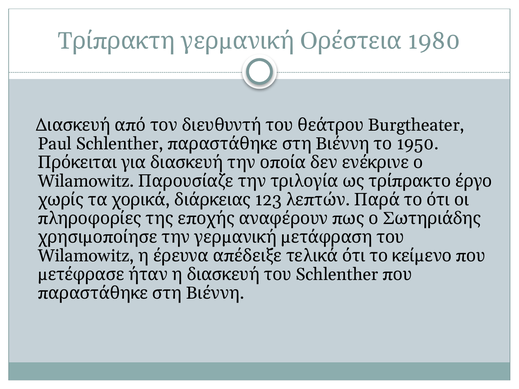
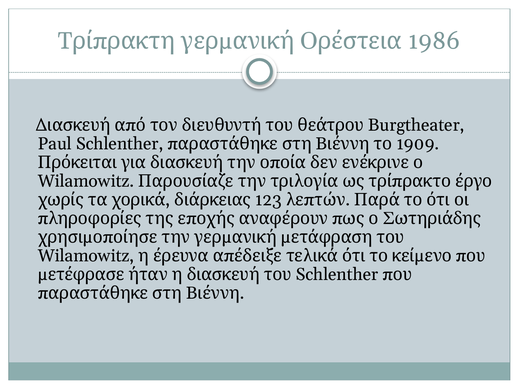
1980: 1980 -> 1986
1950: 1950 -> 1909
